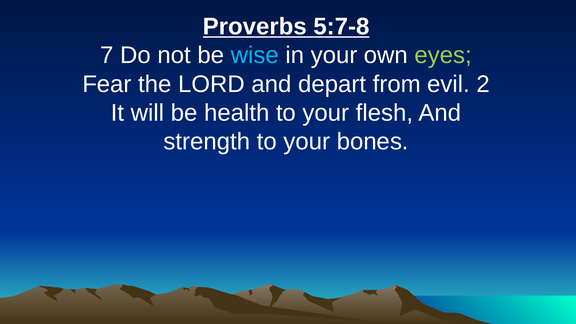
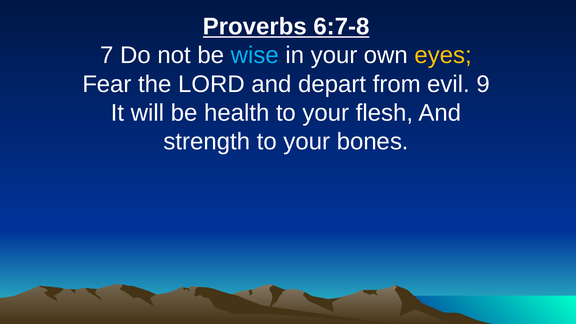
5:7-8: 5:7-8 -> 6:7-8
eyes colour: light green -> yellow
2: 2 -> 9
